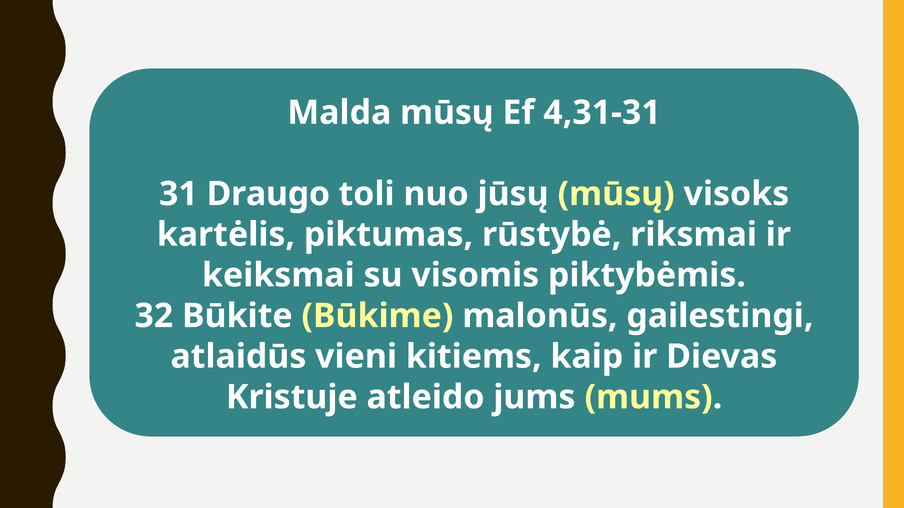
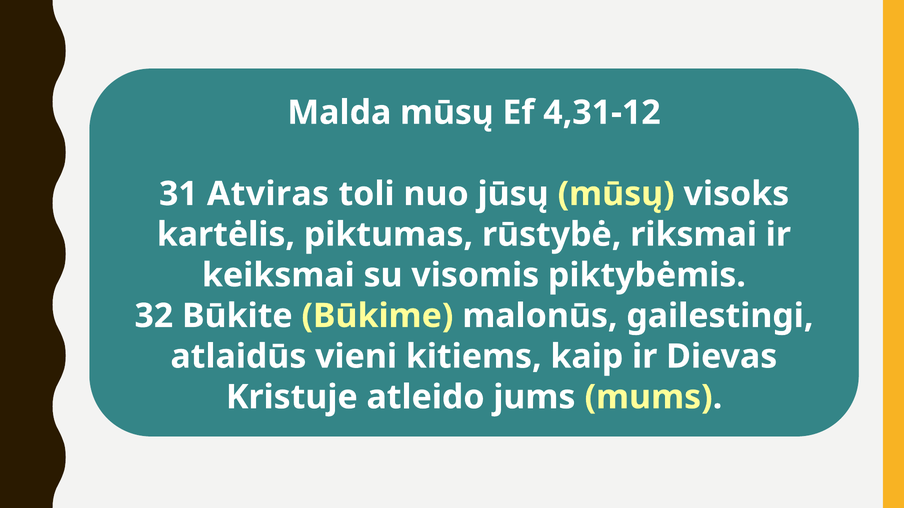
4,31-31: 4,31-31 -> 4,31-12
Draugo: Draugo -> Atviras
